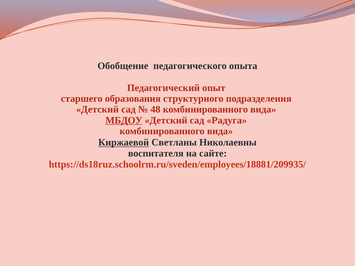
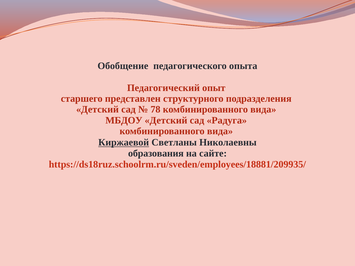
образования: образования -> представлен
48: 48 -> 78
МБДОУ underline: present -> none
воспитателя: воспитателя -> образования
